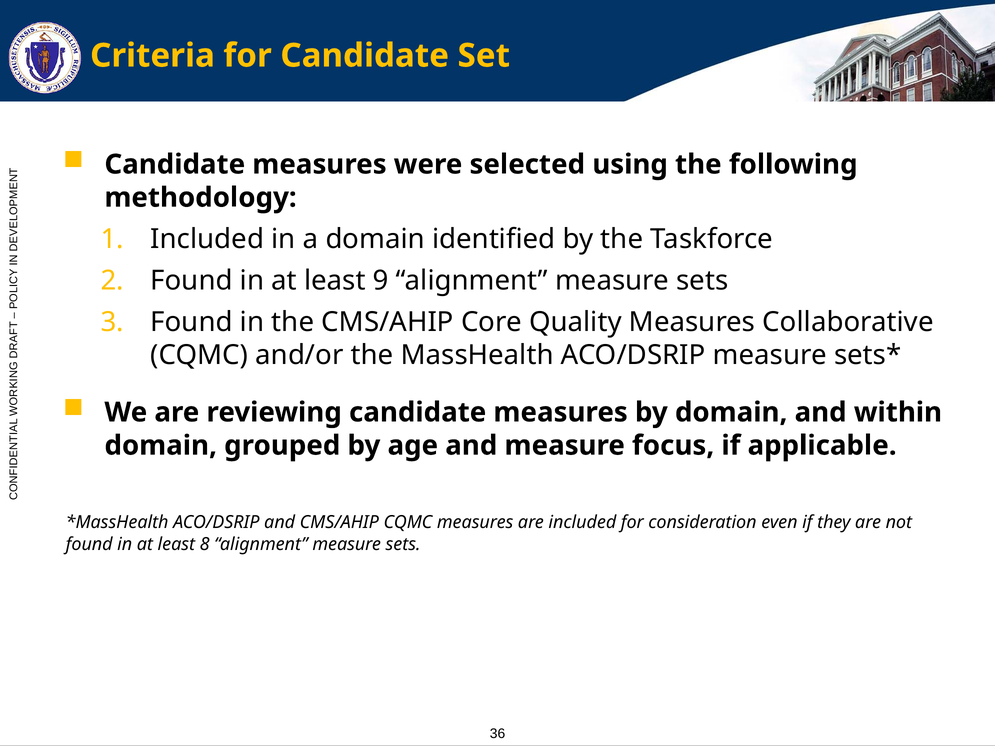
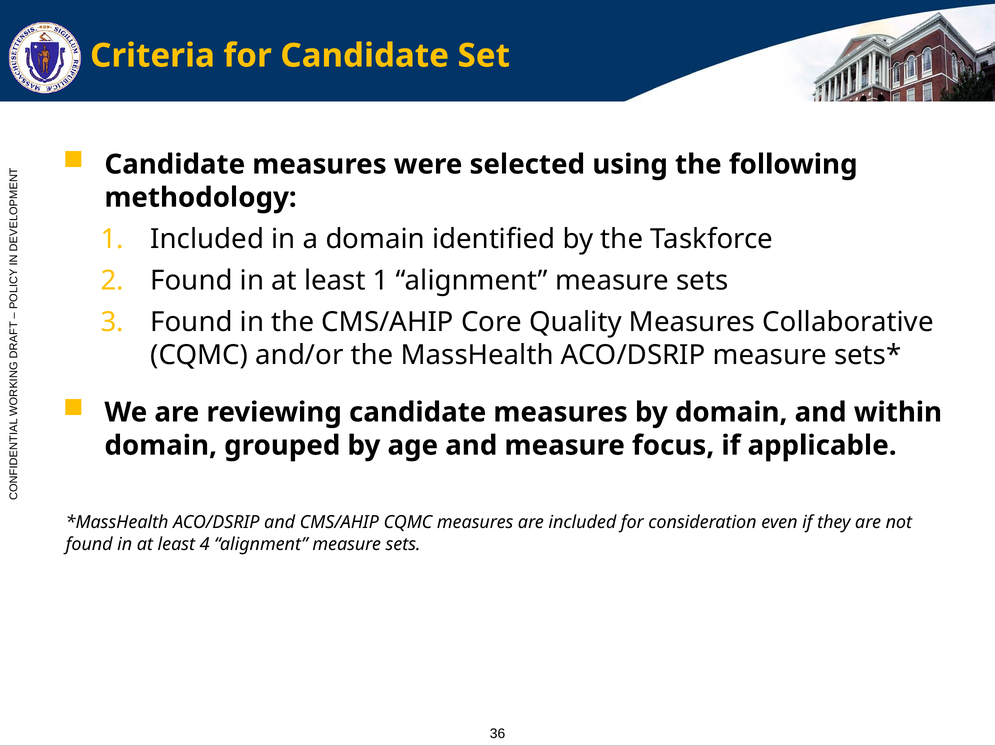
least 9: 9 -> 1
8: 8 -> 4
